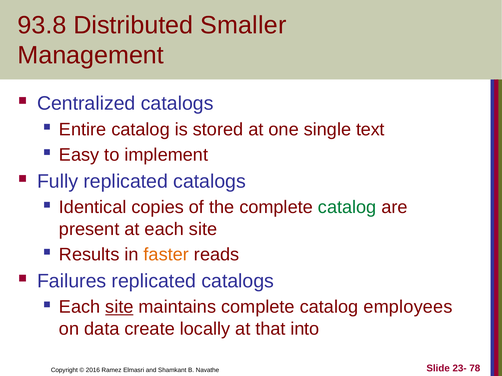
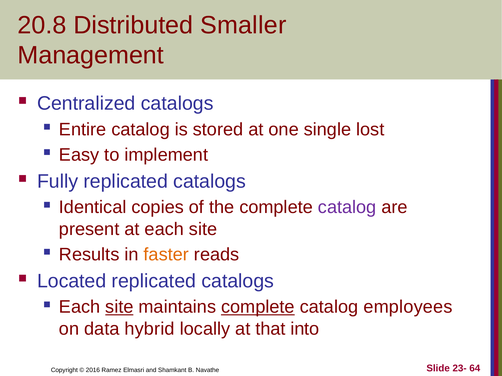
93.8: 93.8 -> 20.8
text: text -> lost
catalog at (347, 208) colour: green -> purple
Failures: Failures -> Located
complete at (258, 307) underline: none -> present
create: create -> hybrid
78: 78 -> 64
